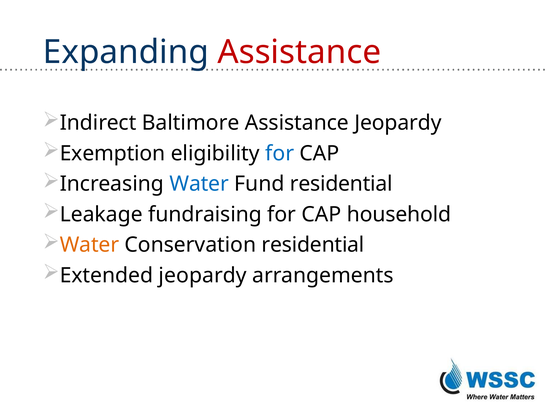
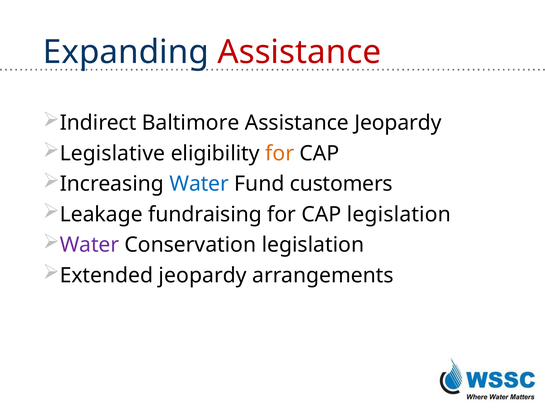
Exemption: Exemption -> Legislative
for at (280, 153) colour: blue -> orange
Fund residential: residential -> customers
CAP household: household -> legislation
Water at (89, 245) colour: orange -> purple
Conservation residential: residential -> legislation
